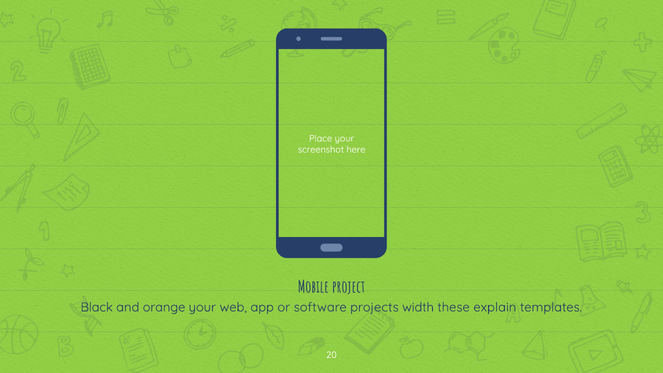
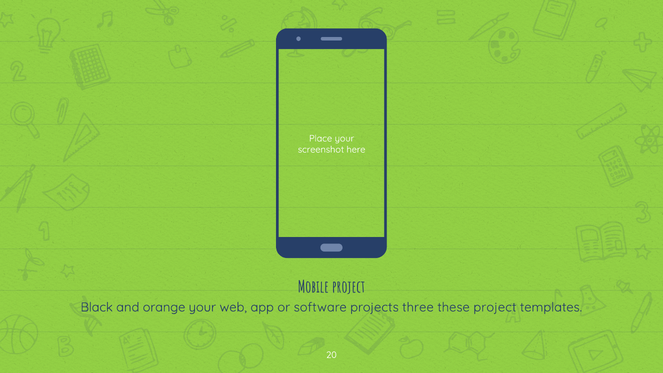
width: width -> three
these explain: explain -> project
